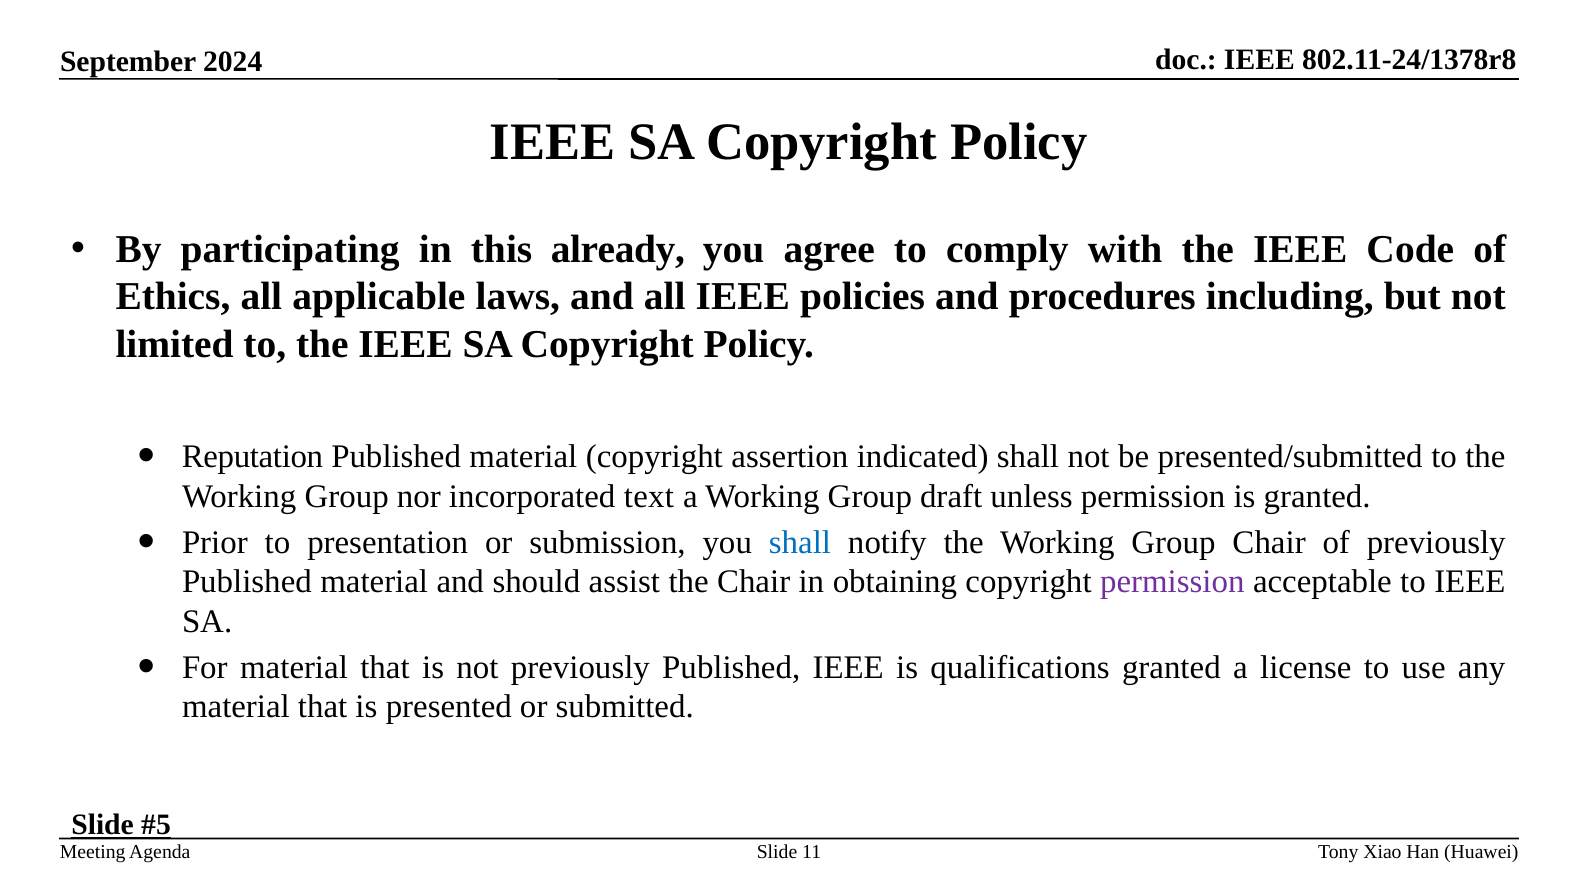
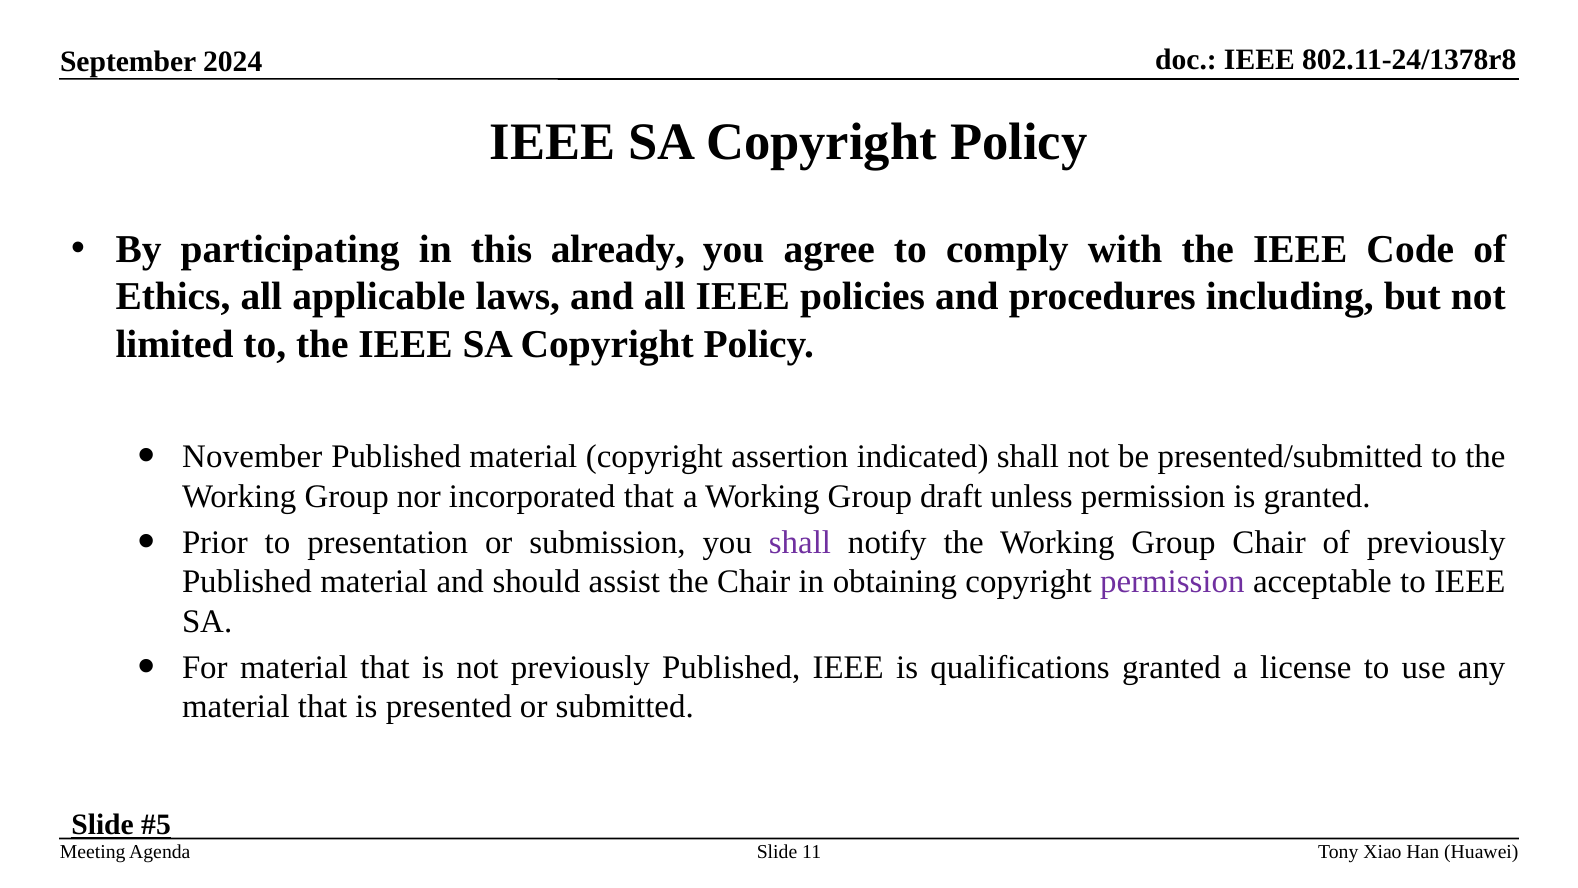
Reputation: Reputation -> November
incorporated text: text -> that
shall at (800, 542) colour: blue -> purple
